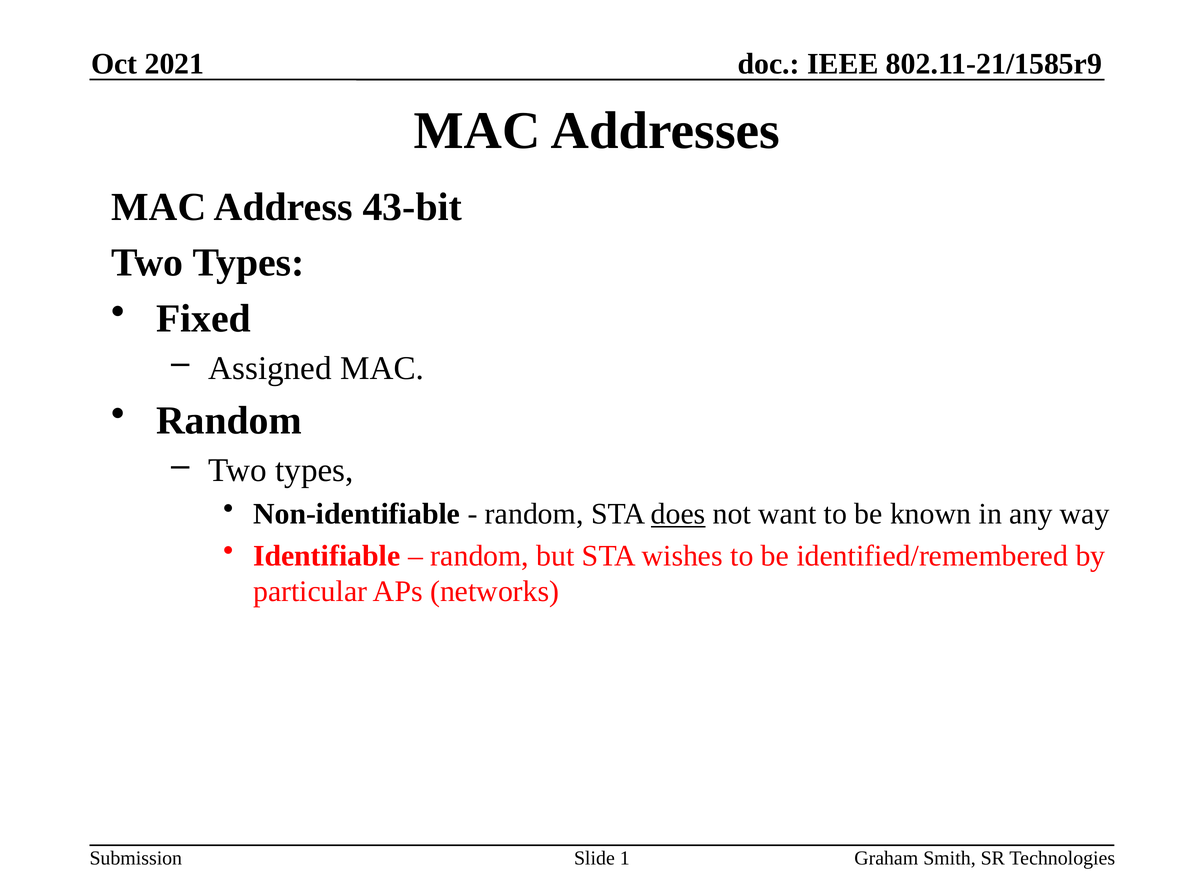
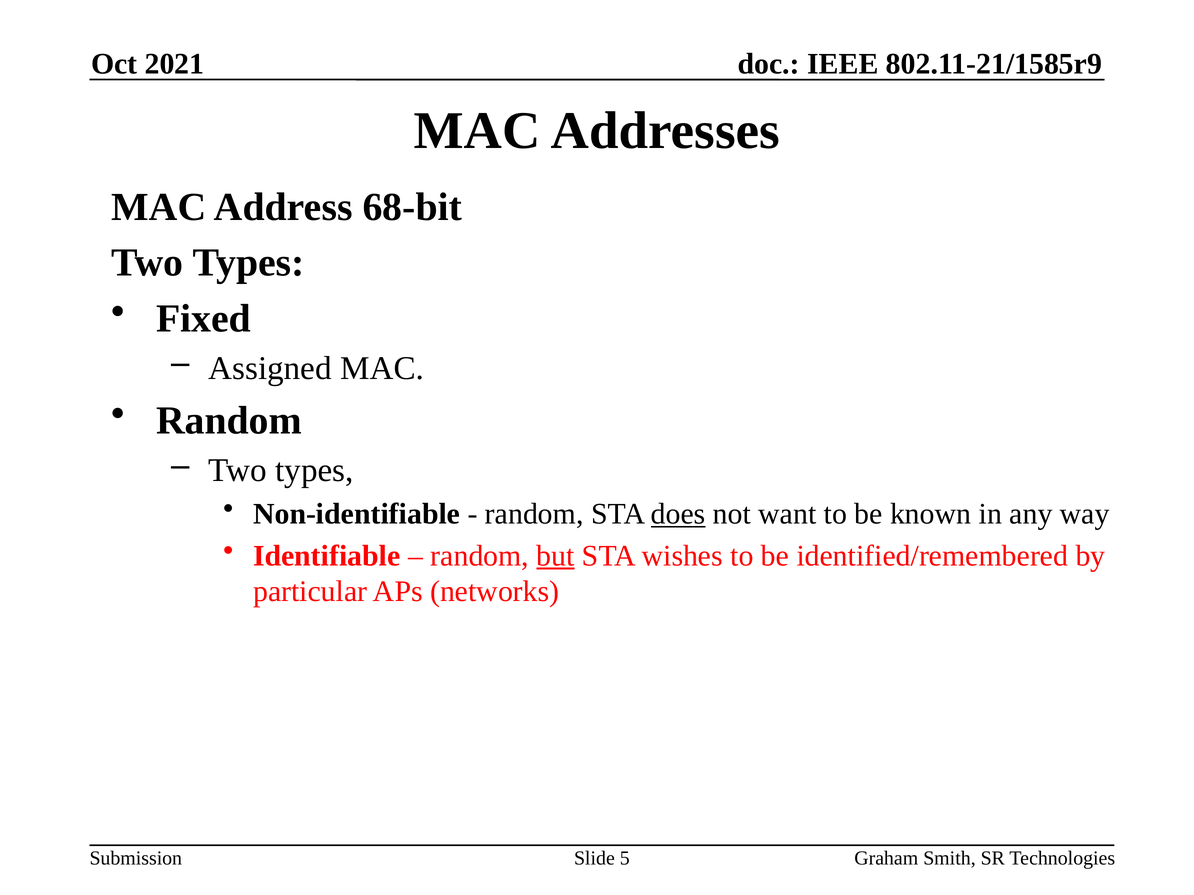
43-bit: 43-bit -> 68-bit
but underline: none -> present
1: 1 -> 5
